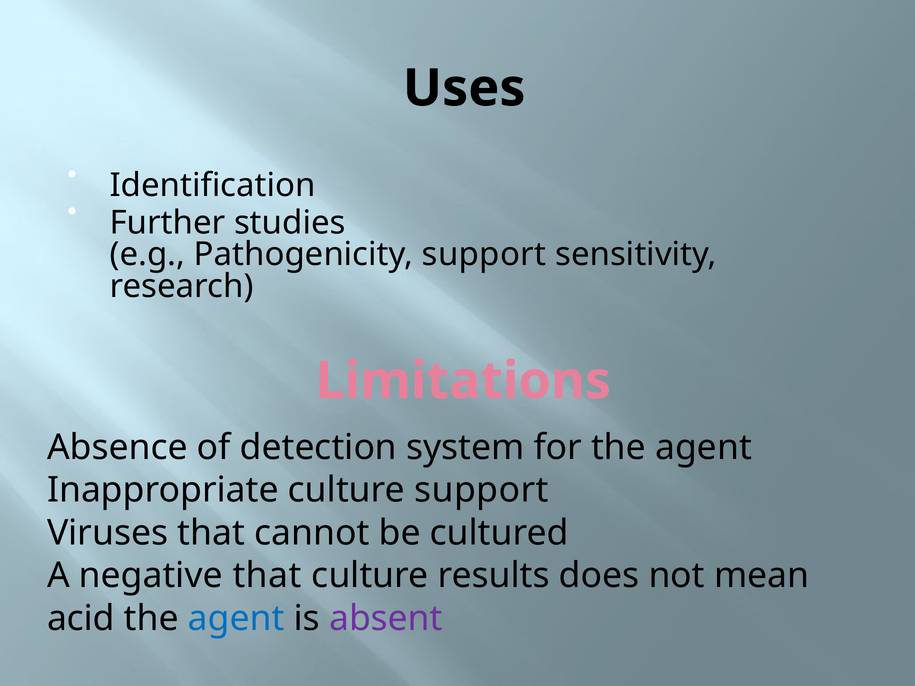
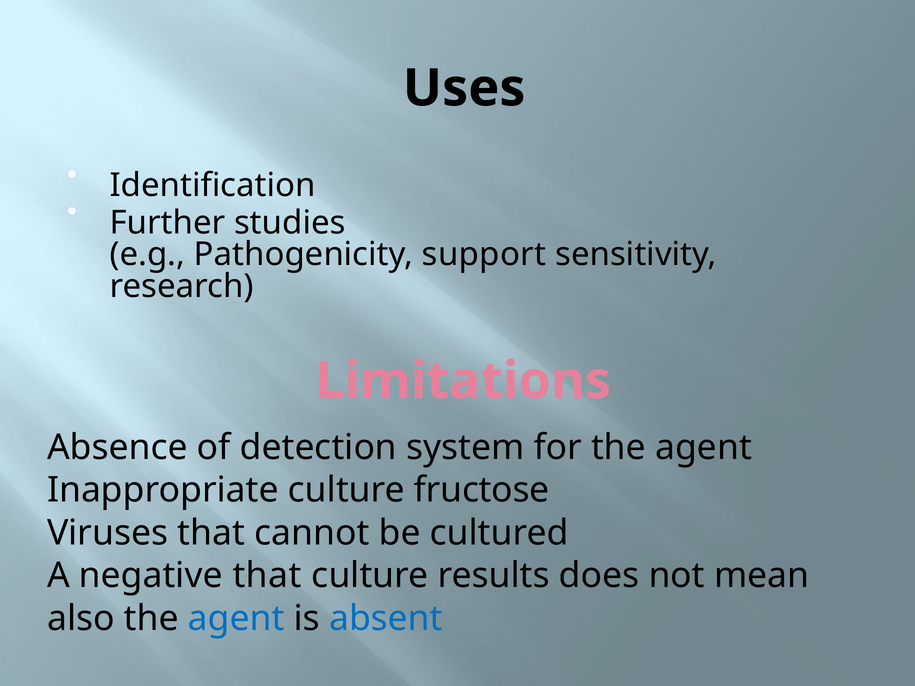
culture support: support -> fructose
acid: acid -> also
absent colour: purple -> blue
